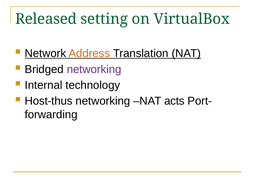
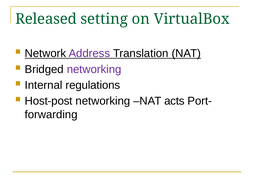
Address colour: orange -> purple
technology: technology -> regulations
Host-thus: Host-thus -> Host-post
